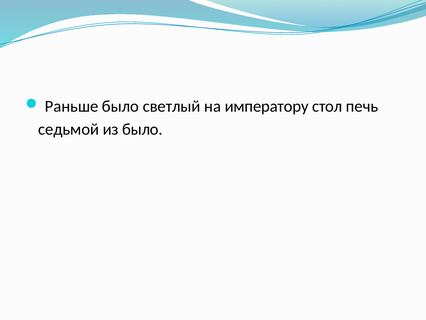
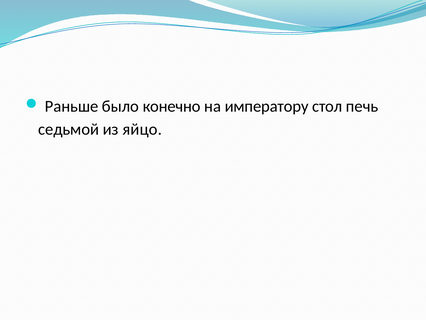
светлый: светлый -> конечно
из было: было -> яйцо
